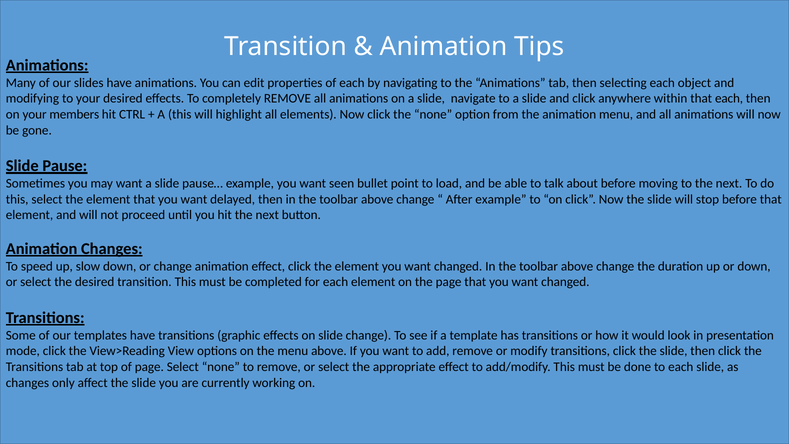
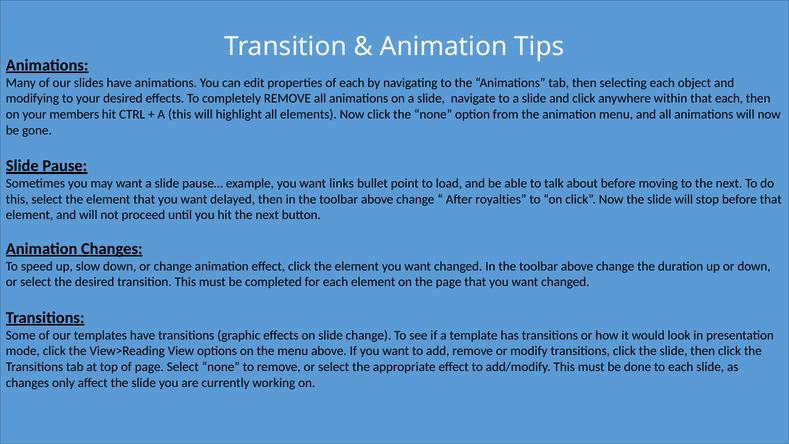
seen: seen -> links
After example: example -> royalties
